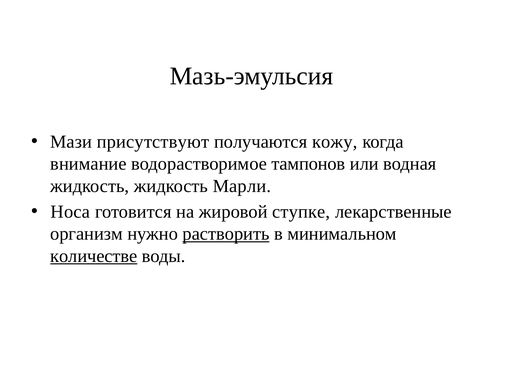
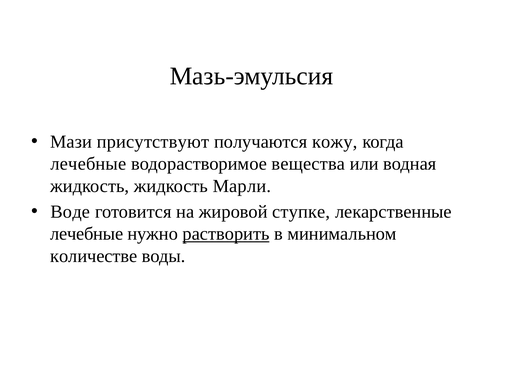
внимание at (88, 164): внимание -> лечебные
тампонов: тампонов -> вещества
Носа: Носа -> Воде
организм at (87, 234): организм -> лечебные
количестве underline: present -> none
